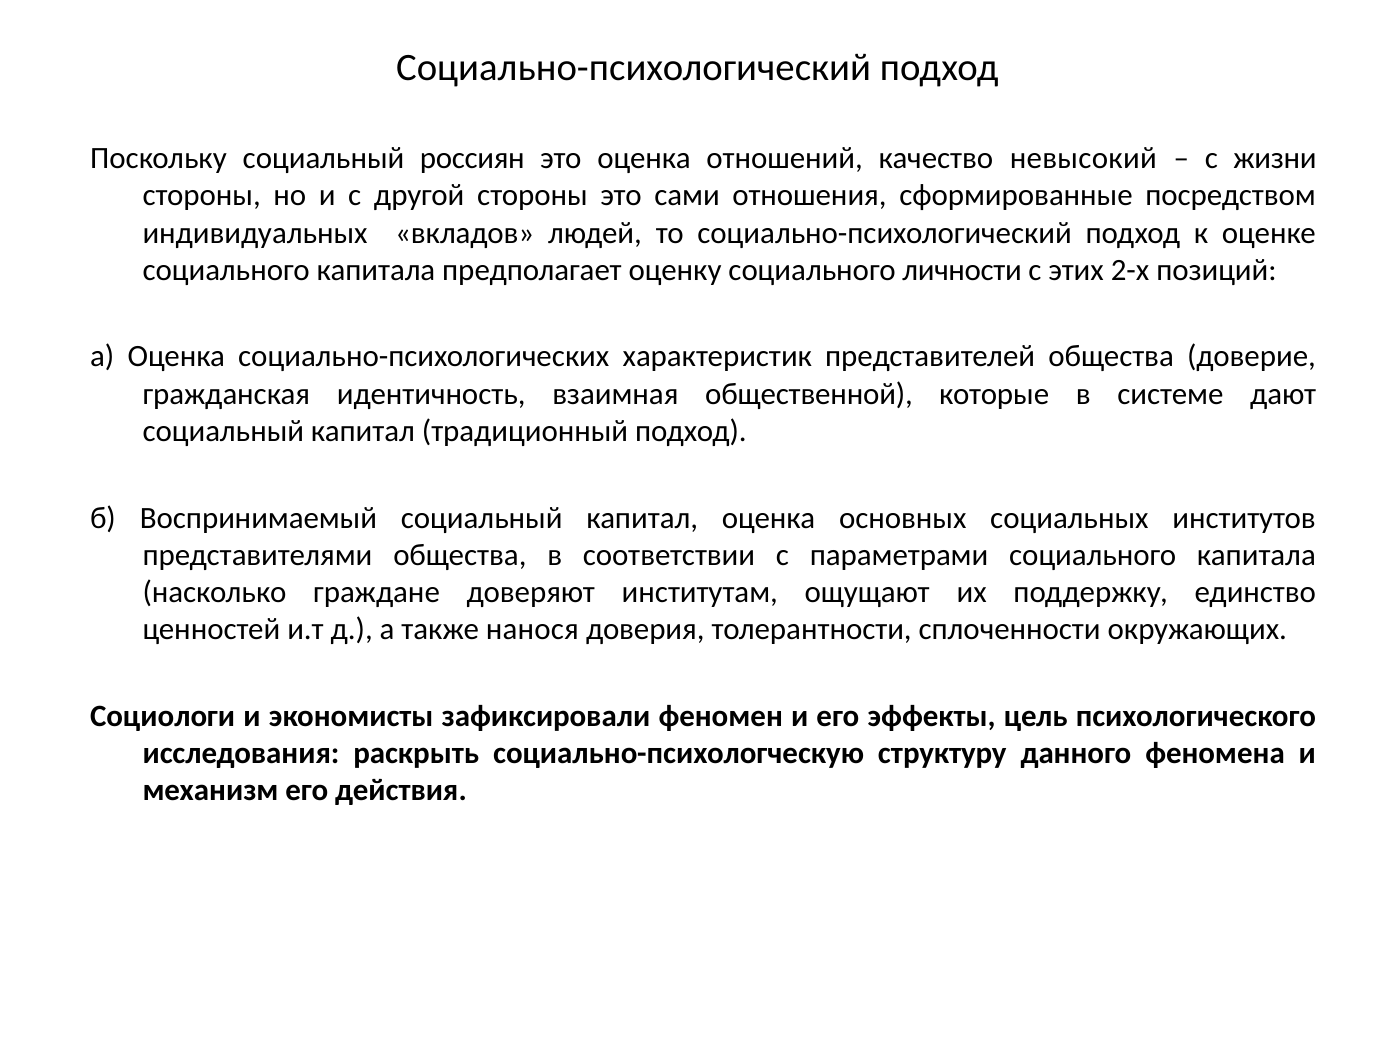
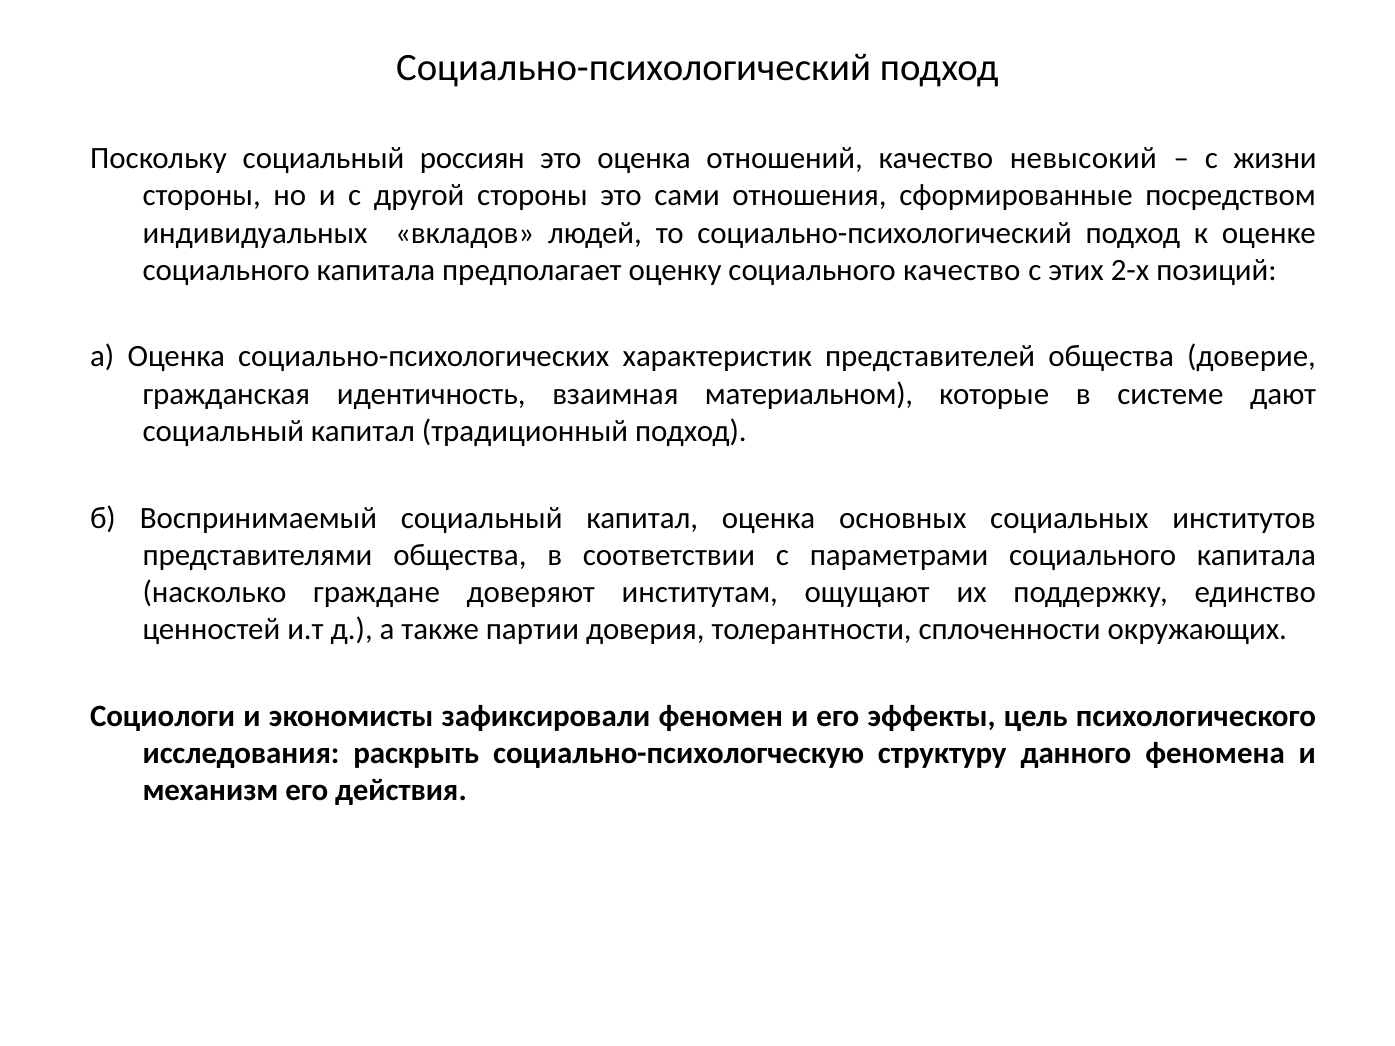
социального личности: личности -> качество
общественной: общественной -> материальном
нанося: нанося -> партии
